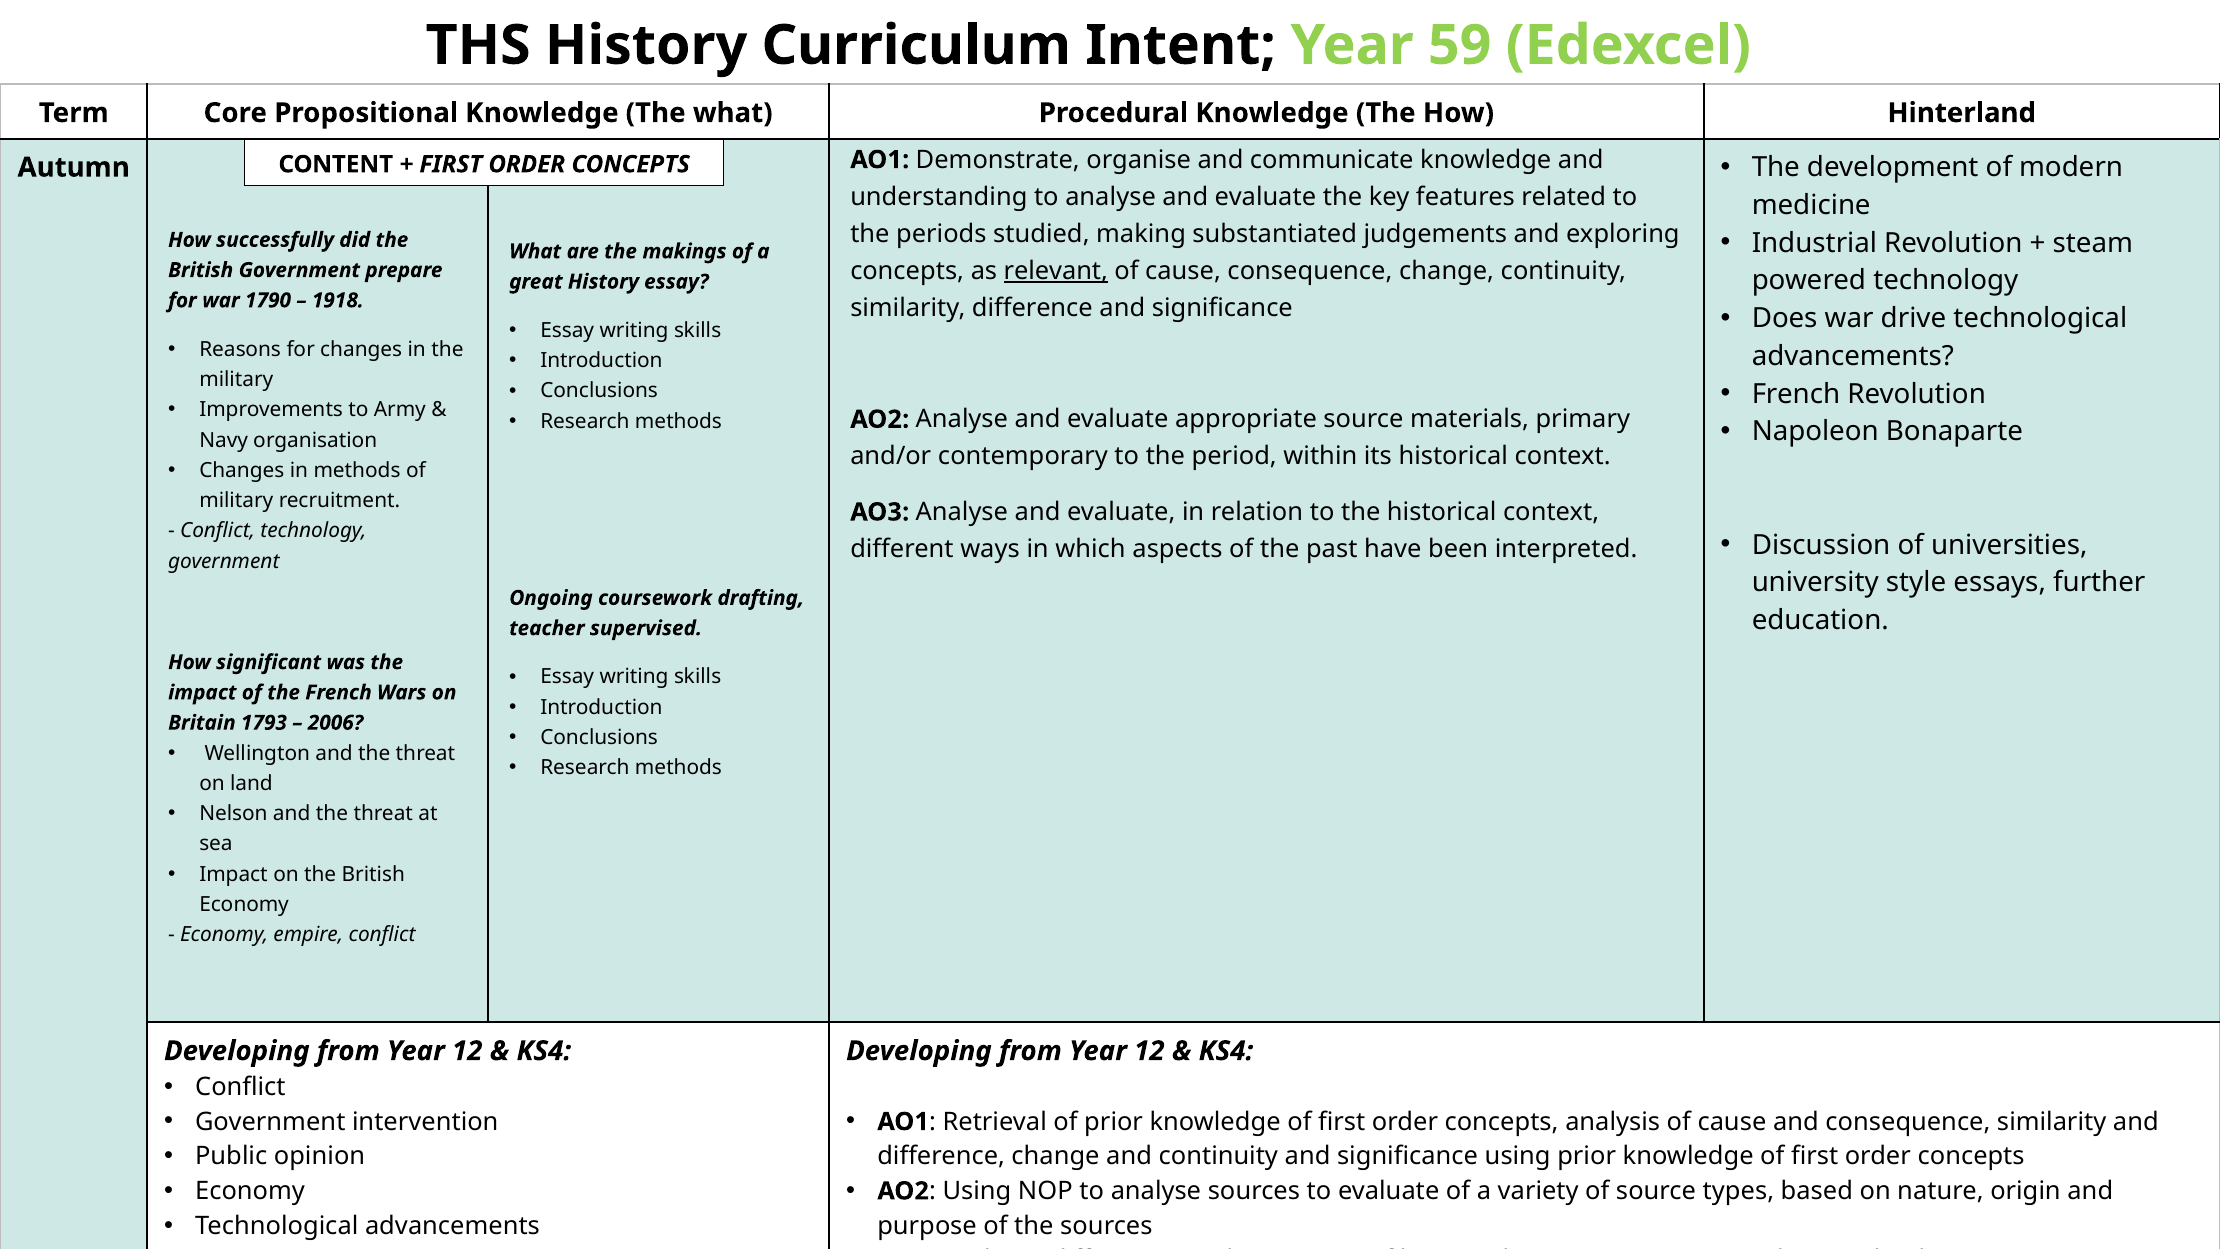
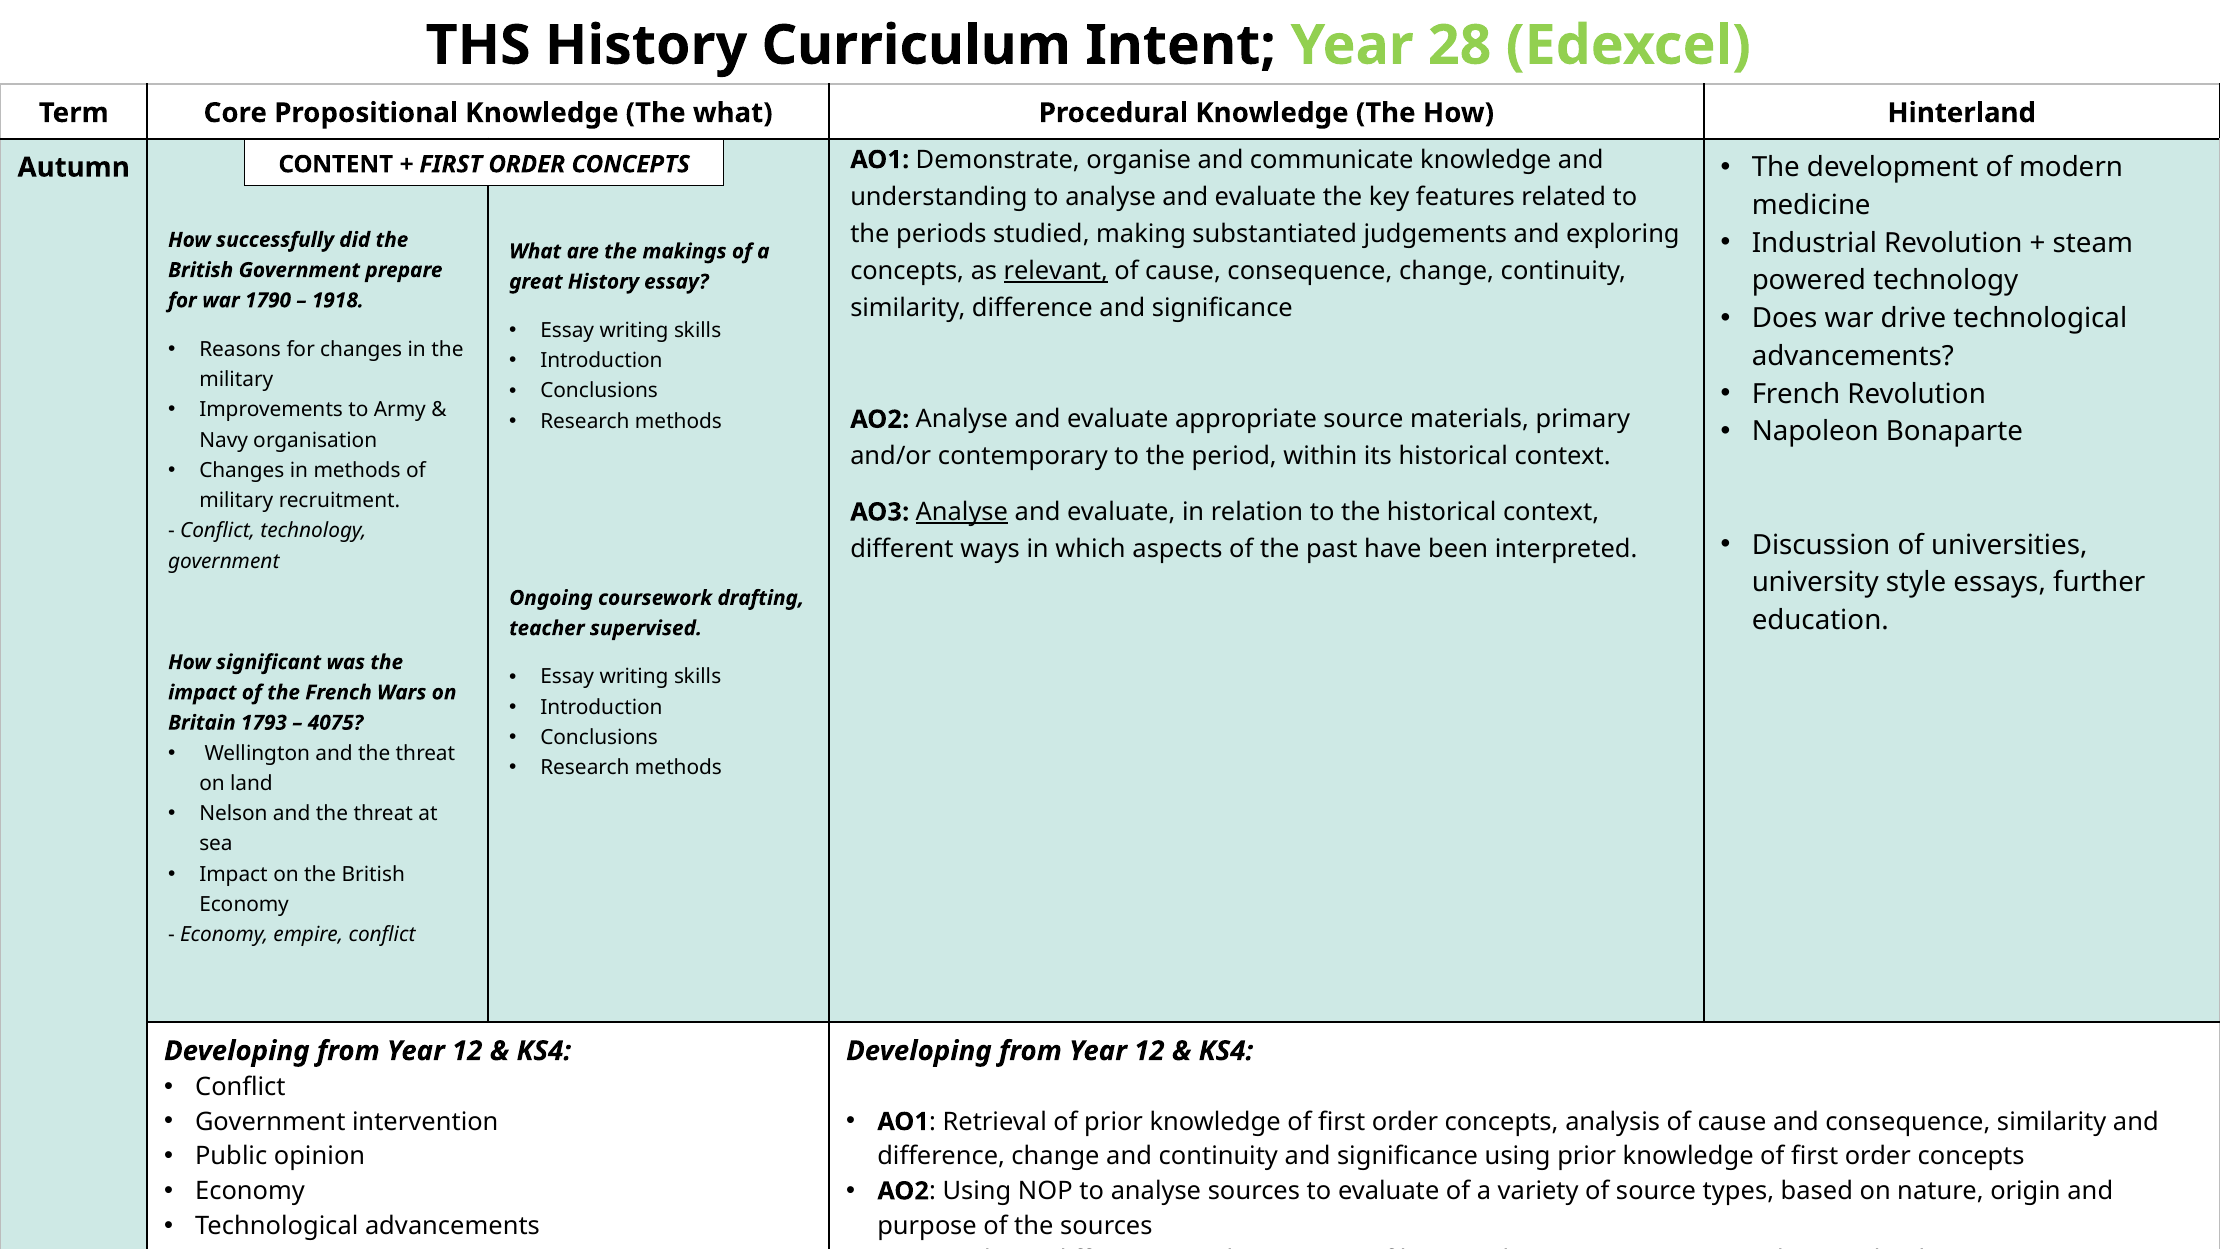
59: 59 -> 28
Analyse at (962, 512) underline: none -> present
2006: 2006 -> 4075
